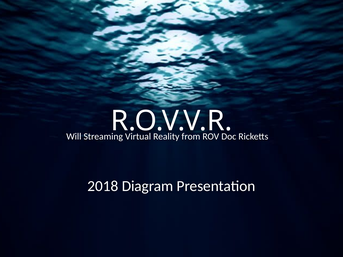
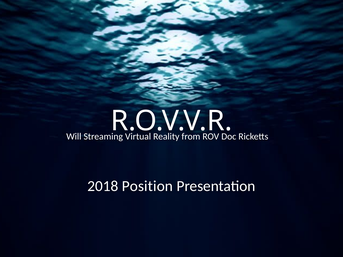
Diagram: Diagram -> Position
